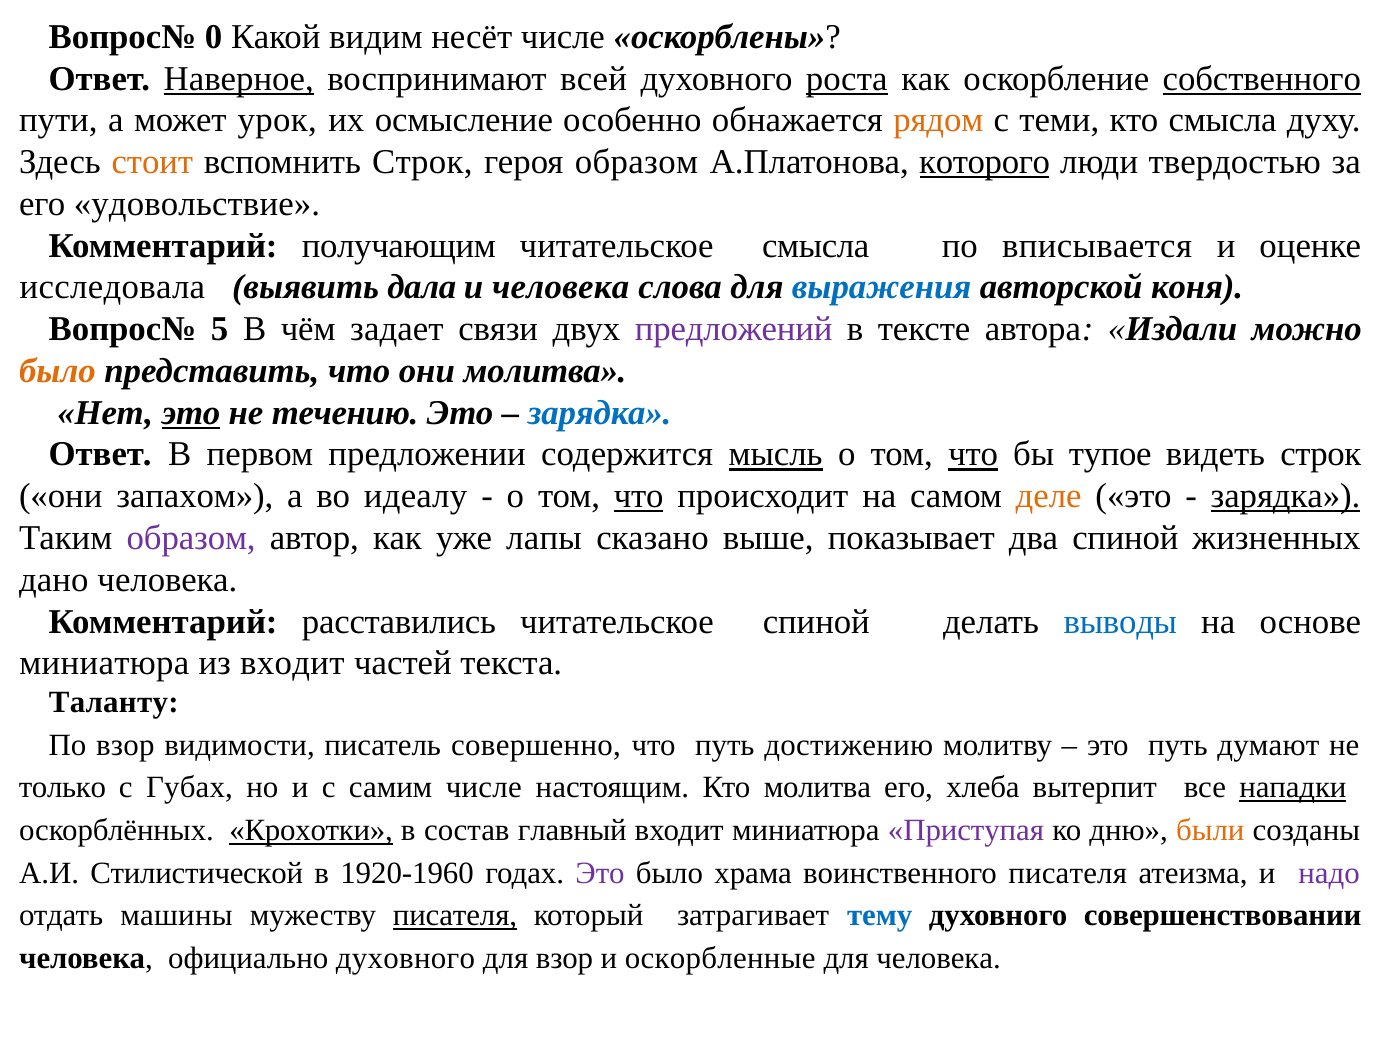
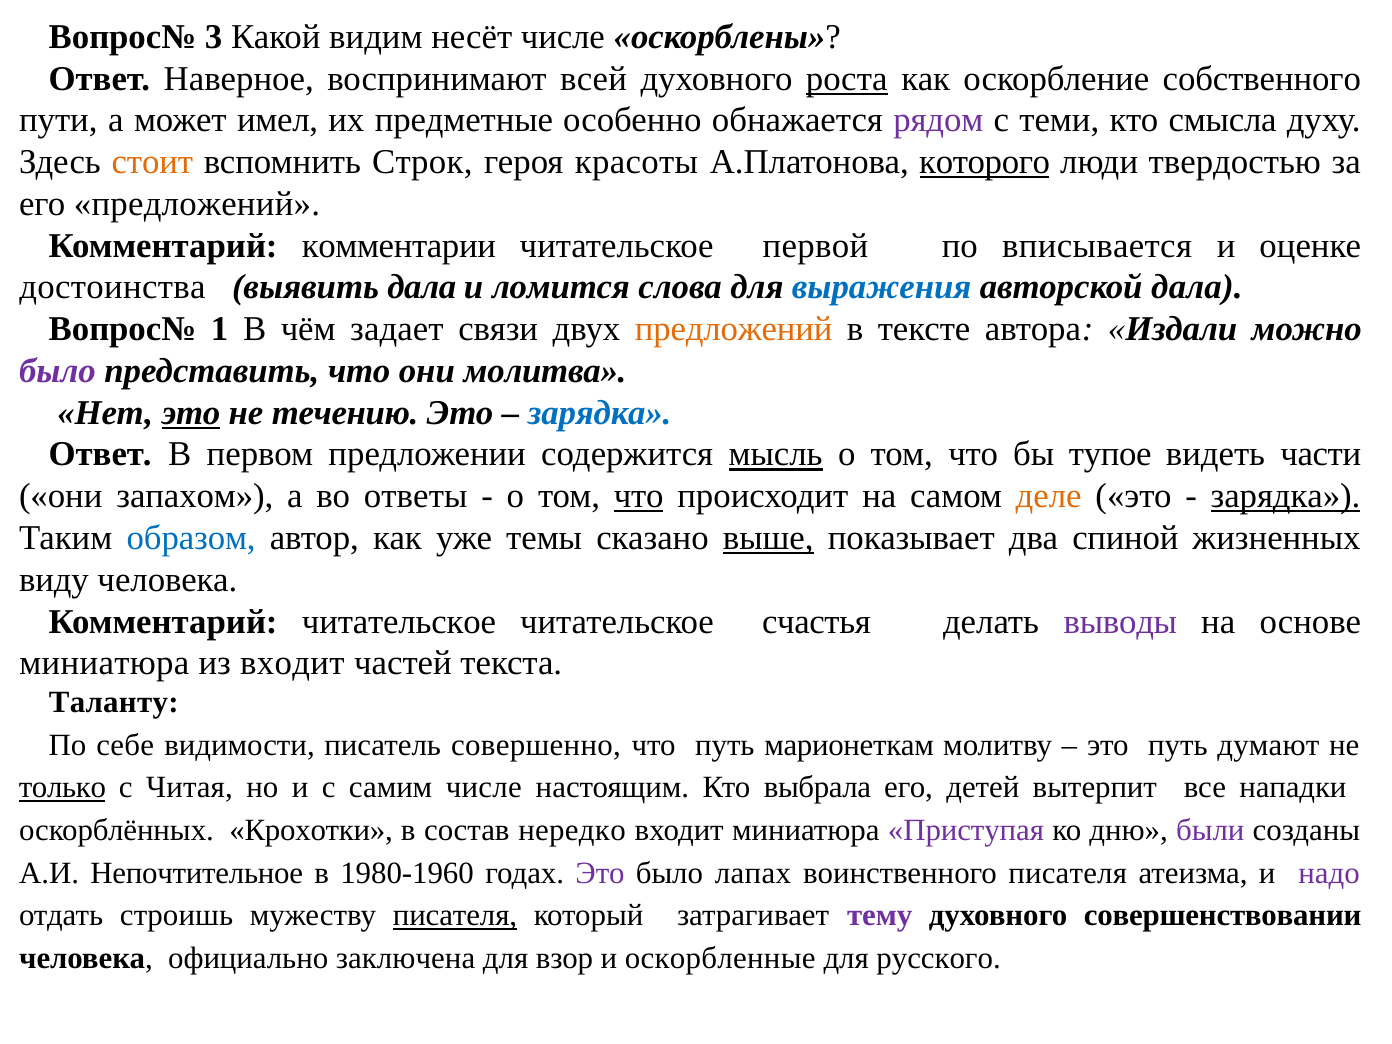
0: 0 -> 3
Наверное underline: present -> none
собственного underline: present -> none
урок: урок -> имел
осмысление: осмысление -> предметные
рядом colour: orange -> purple
героя образом: образом -> красоты
его удовольствие: удовольствие -> предложений
получающим: получающим -> комментарии
читательское смысла: смысла -> первой
исследовала: исследовала -> достоинства
и человека: человека -> ломится
авторской коня: коня -> дала
5: 5 -> 1
предложений at (734, 329) colour: purple -> orange
было at (57, 371) colour: orange -> purple
что at (973, 455) underline: present -> none
видеть строк: строк -> части
идеалу: идеалу -> ответы
образом at (191, 538) colour: purple -> blue
лапы: лапы -> темы
выше underline: none -> present
дано: дано -> виду
Комментарий расставились: расставились -> читательское
читательское спиной: спиной -> счастья
выводы colour: blue -> purple
По взор: взор -> себе
достижению: достижению -> марионеткам
только underline: none -> present
Губах: Губах -> Читая
Кто молитва: молитва -> выбрала
хлеба: хлеба -> детей
нападки underline: present -> none
Крохотки underline: present -> none
главный: главный -> нередко
были colour: orange -> purple
Стилистической: Стилистической -> Непочтительное
1920-1960: 1920-1960 -> 1980-1960
храма: храма -> лапах
машины: машины -> строишь
тему colour: blue -> purple
официально духовного: духовного -> заключена
для человека: человека -> русского
